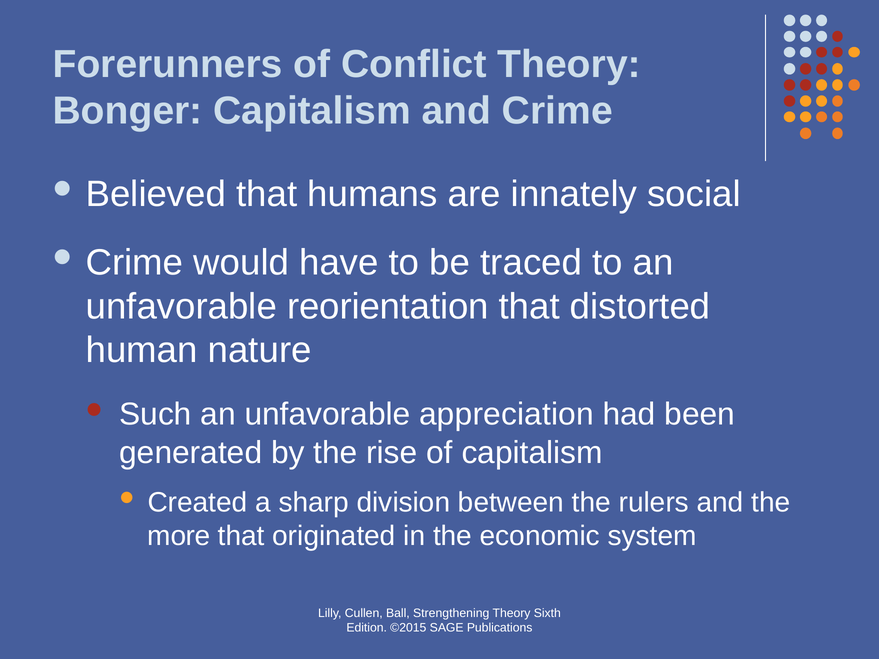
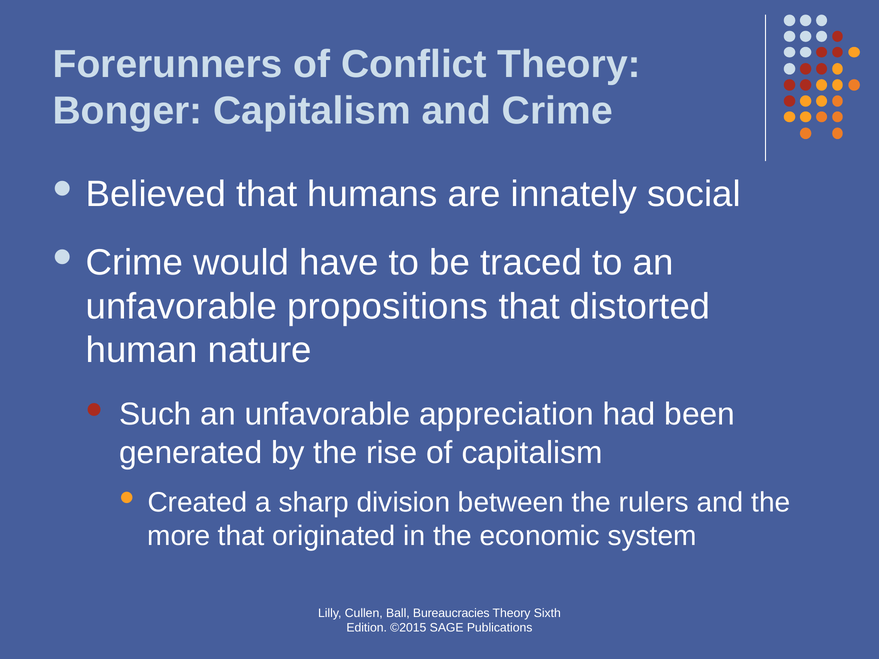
reorientation: reorientation -> propositions
Strengthening: Strengthening -> Bureaucracies
